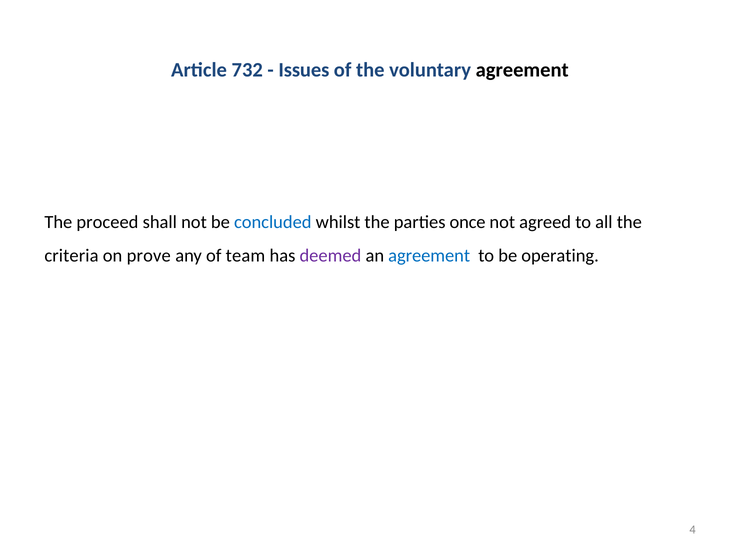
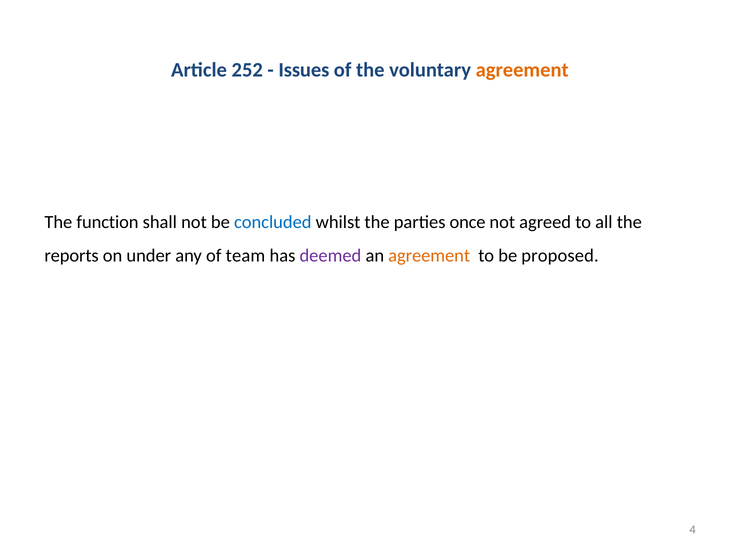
732: 732 -> 252
agreement at (522, 70) colour: black -> orange
proceed: proceed -> function
criteria: criteria -> reports
prove: prove -> under
agreement at (429, 255) colour: blue -> orange
operating: operating -> proposed
